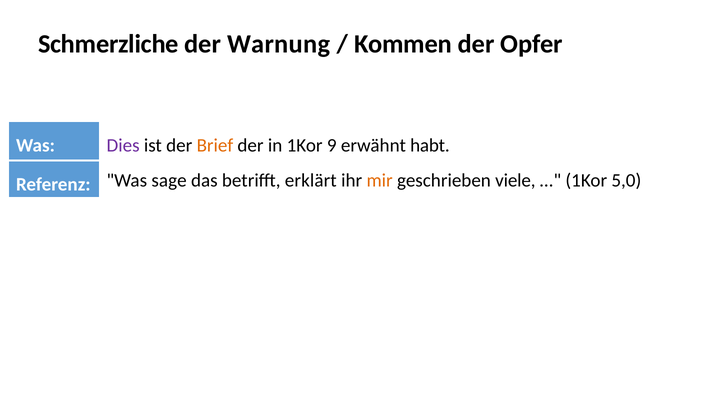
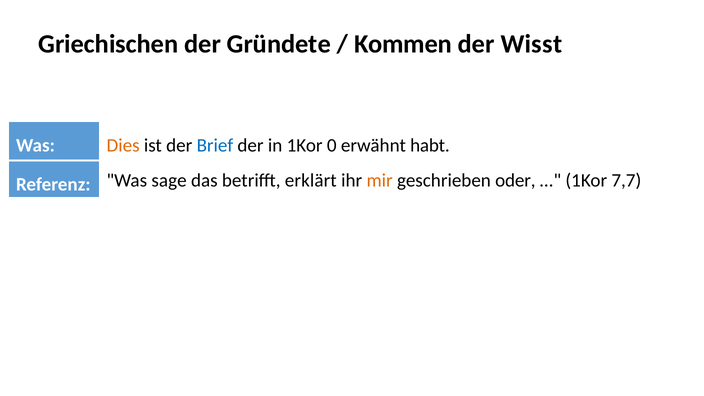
Schmerzliche: Schmerzliche -> Griechischen
Warnung: Warnung -> Gründete
Opfer: Opfer -> Wisst
Dies colour: purple -> orange
Brief colour: orange -> blue
9: 9 -> 0
viele: viele -> oder
5,0: 5,0 -> 7,7
